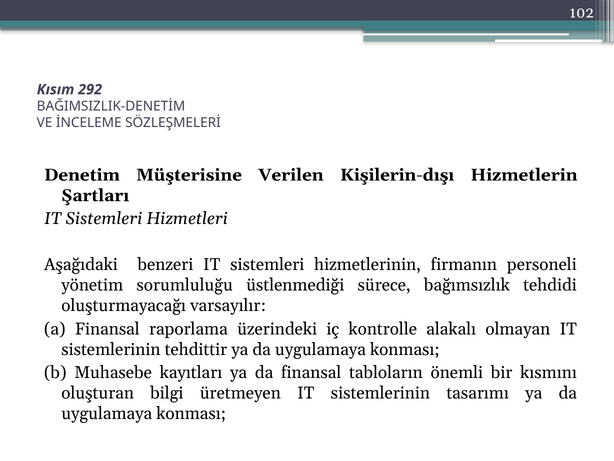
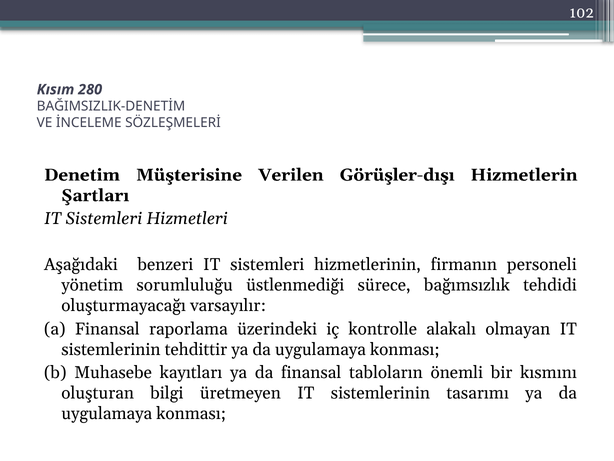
292: 292 -> 280
Kişilerin-dışı: Kişilerin-dışı -> Görüşler-dışı
